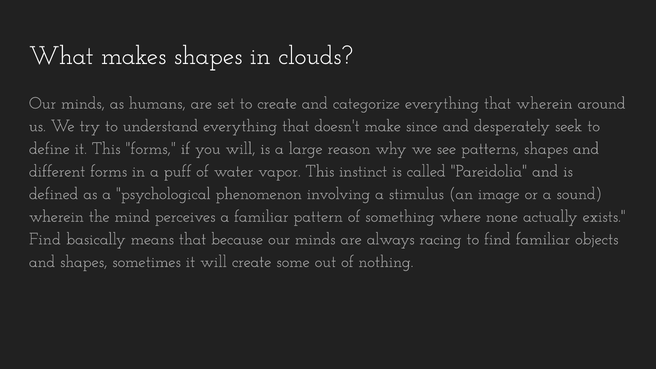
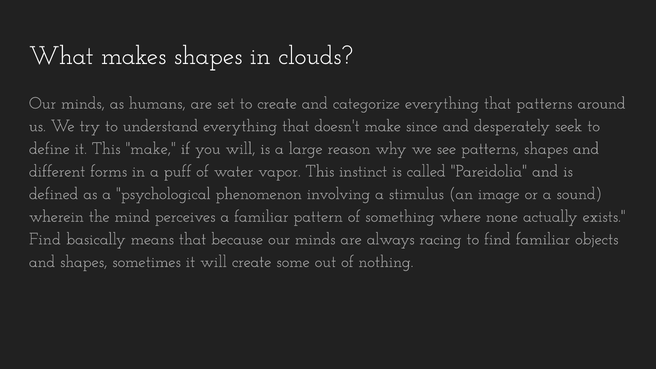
that wherein: wherein -> patterns
This forms: forms -> make
